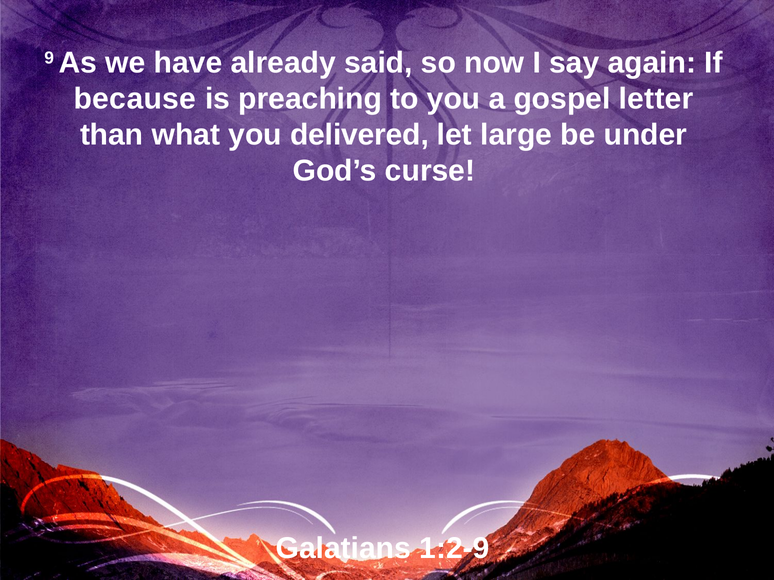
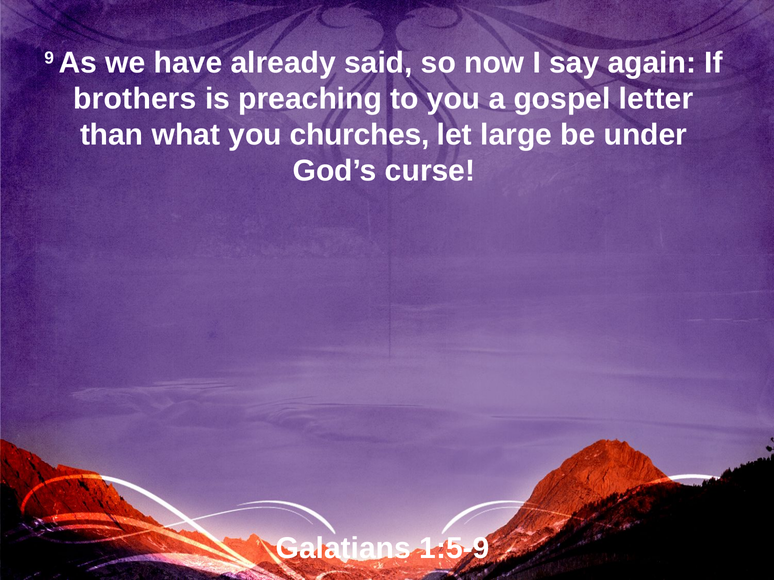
because: because -> brothers
delivered: delivered -> churches
1:2-9: 1:2-9 -> 1:5-9
